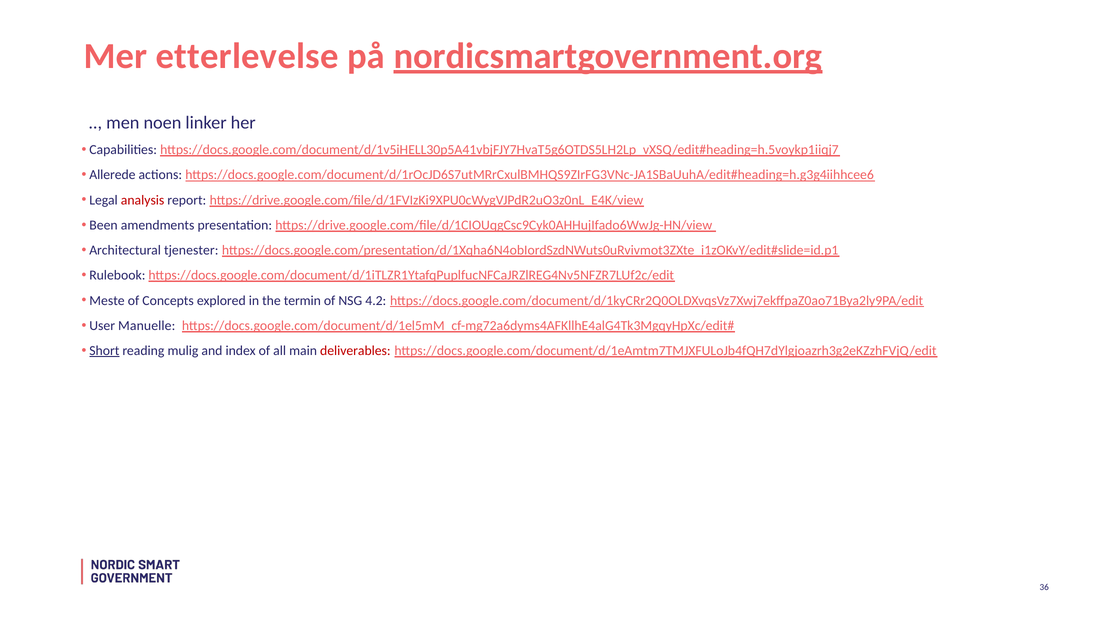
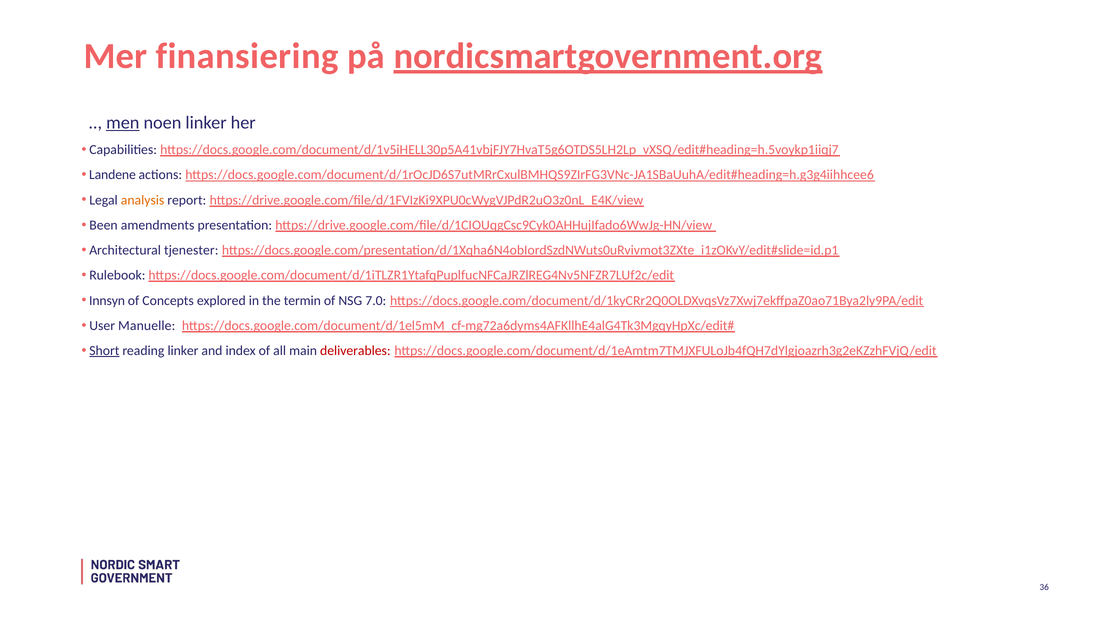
etterlevelse: etterlevelse -> finansiering
men underline: none -> present
Allerede: Allerede -> Landene
analysis colour: red -> orange
Meste: Meste -> Innsyn
4.2: 4.2 -> 7.0
reading mulig: mulig -> linker
